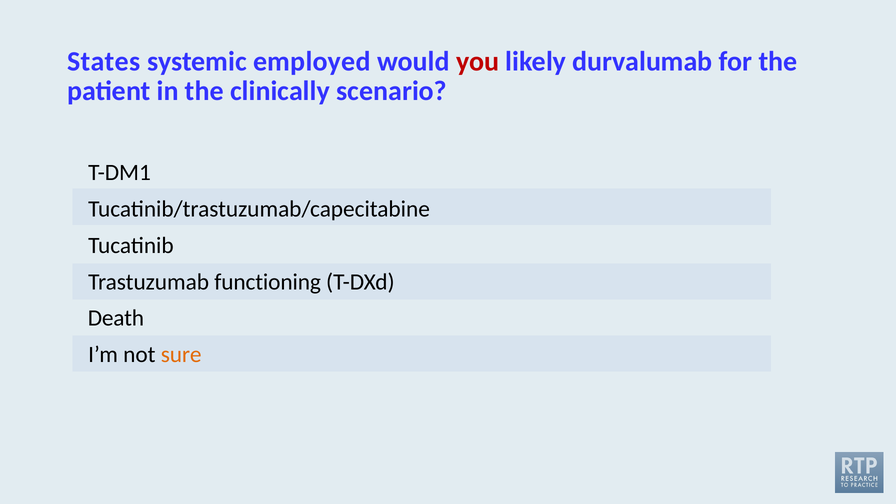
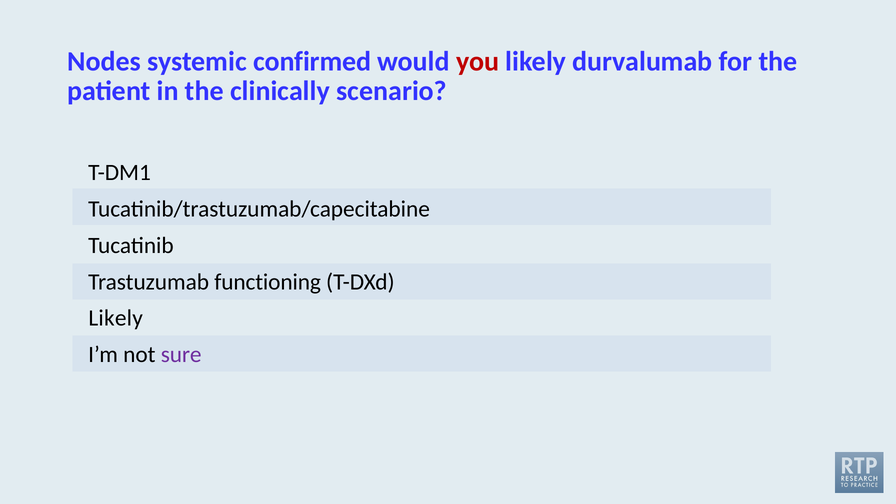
States: States -> Nodes
employed: employed -> confirmed
Death at (116, 318): Death -> Likely
sure colour: orange -> purple
